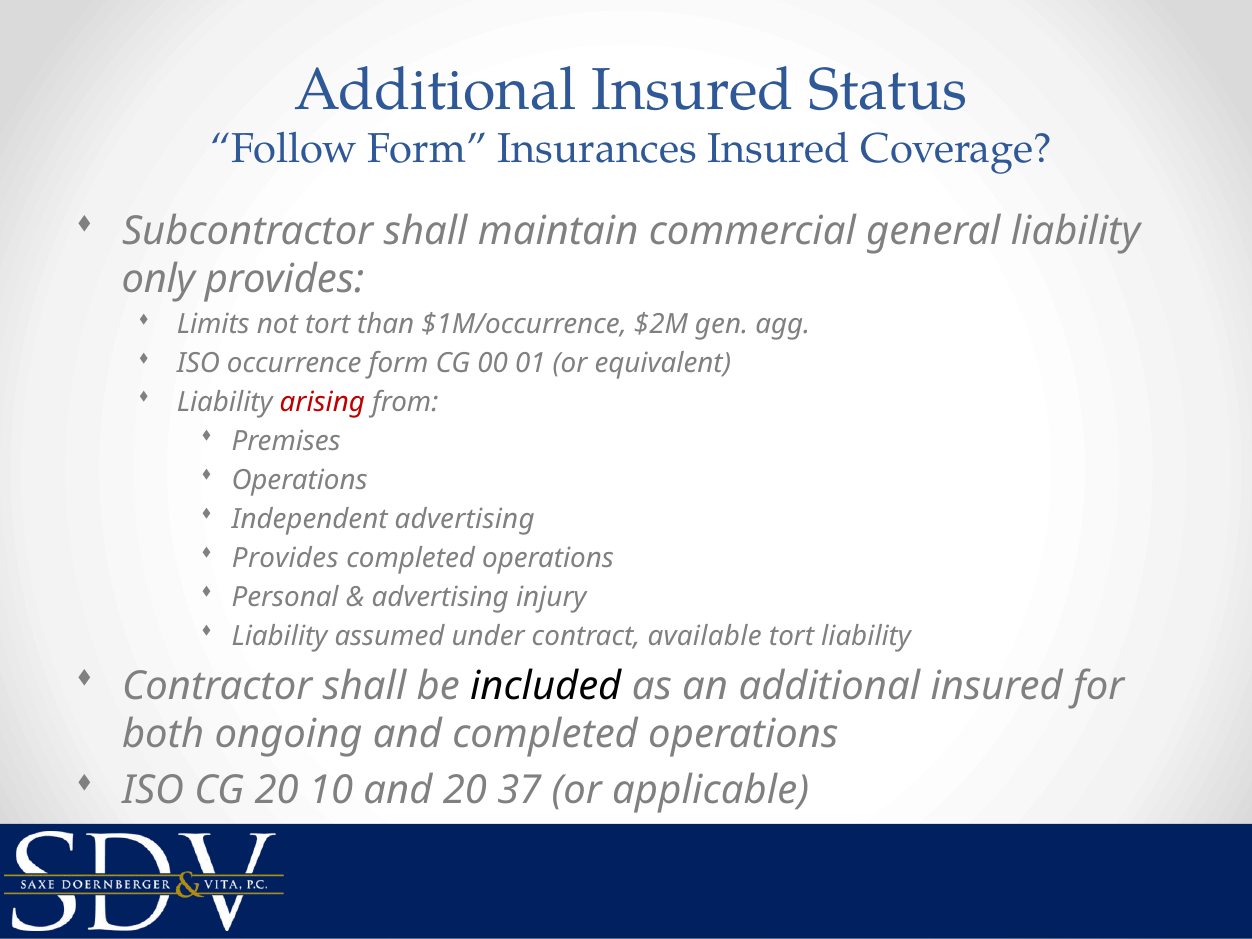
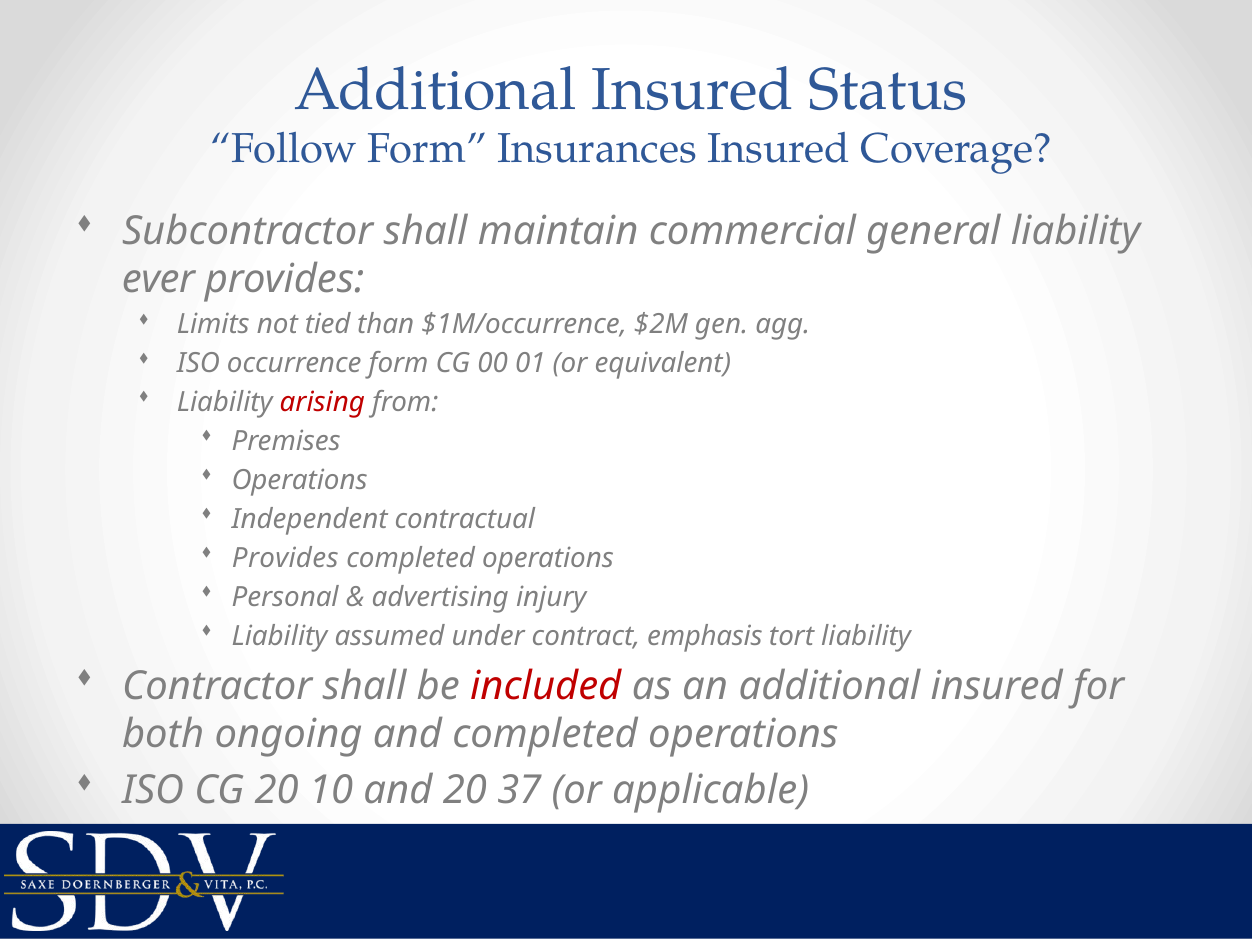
only: only -> ever
not tort: tort -> tied
Independent advertising: advertising -> contractual
available: available -> emphasis
included colour: black -> red
